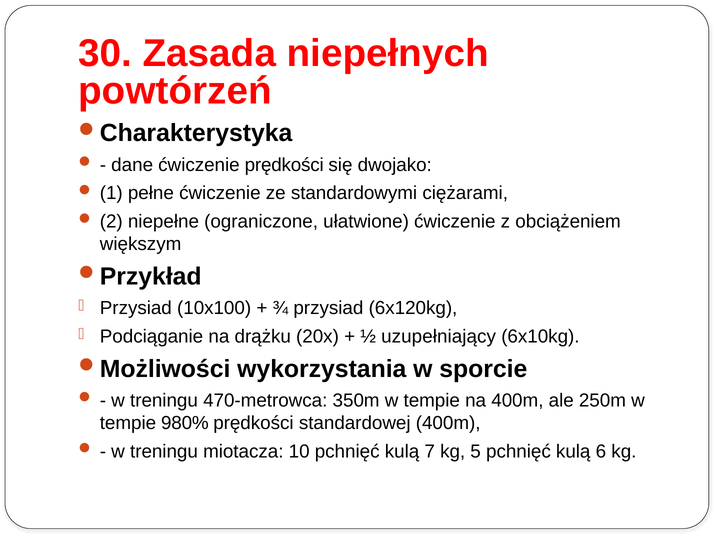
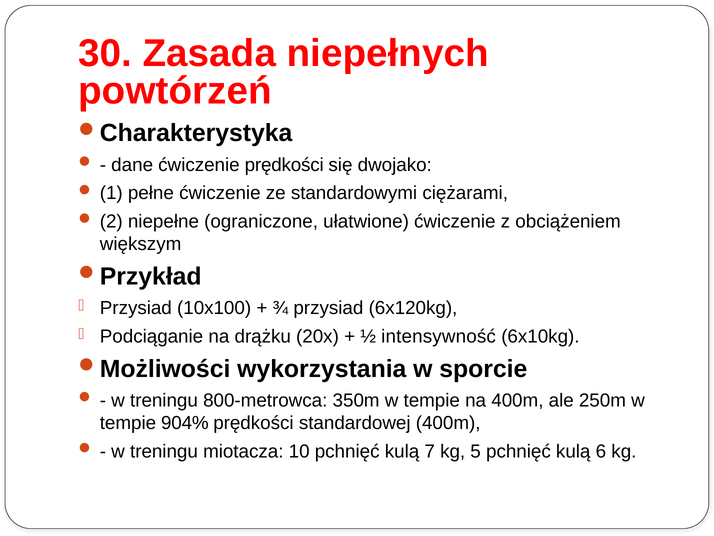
uzupełniający: uzupełniający -> intensywność
470-metrowca: 470-metrowca -> 800-metrowca
980%: 980% -> 904%
